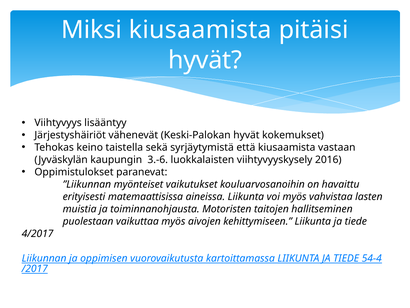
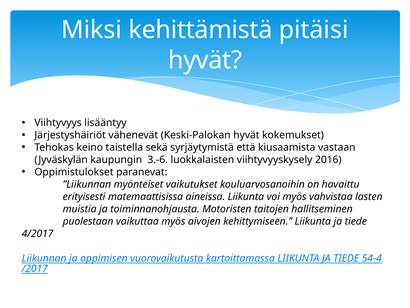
Miksi kiusaamista: kiusaamista -> kehittämistä
